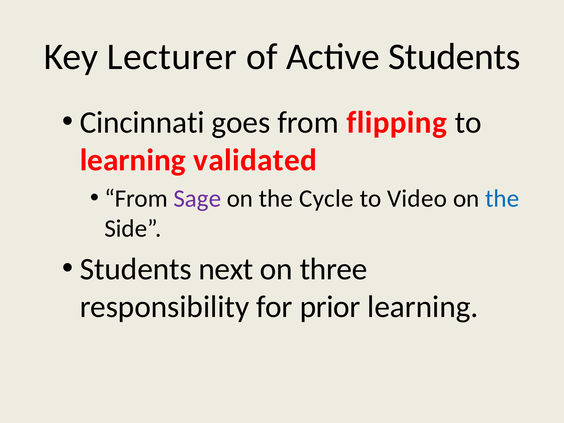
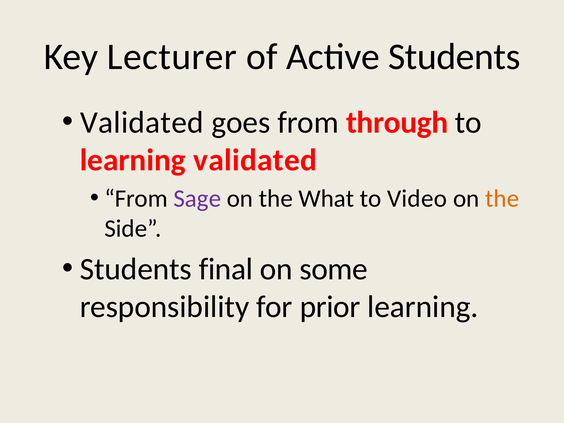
Cincinnati at (142, 122): Cincinnati -> Validated
flipping: flipping -> through
Cycle: Cycle -> What
the at (502, 198) colour: blue -> orange
next: next -> final
three: three -> some
